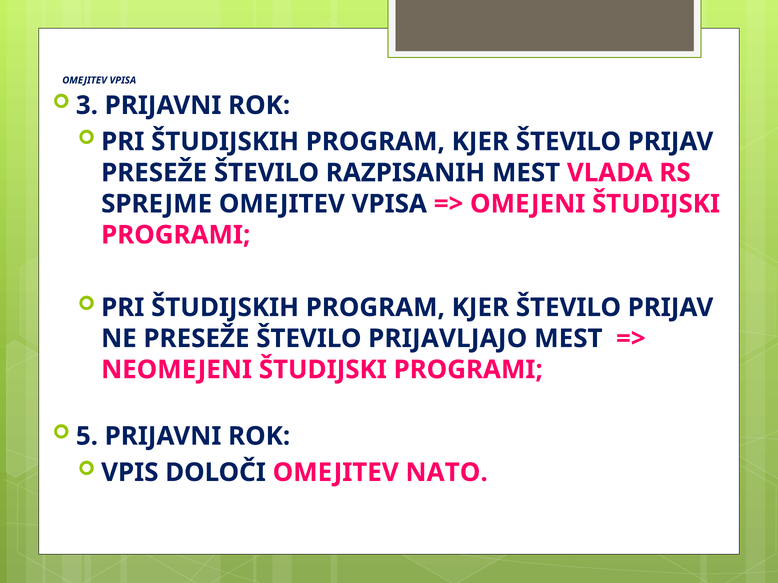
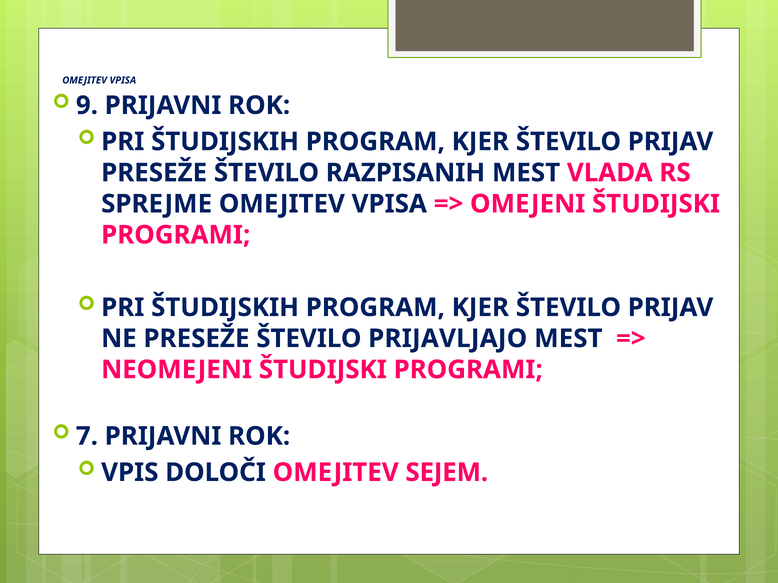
3: 3 -> 9
5: 5 -> 7
NATO: NATO -> SEJEM
